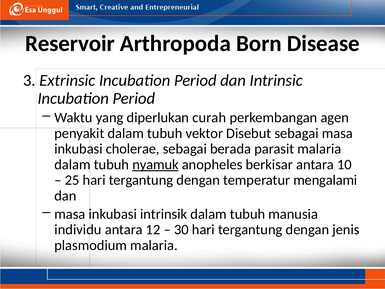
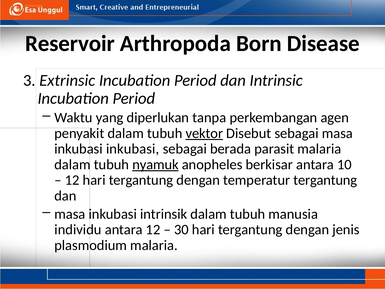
curah: curah -> tanpa
vektor underline: none -> present
inkubasi cholerae: cholerae -> inkubasi
25 at (72, 180): 25 -> 12
temperatur mengalami: mengalami -> tergantung
